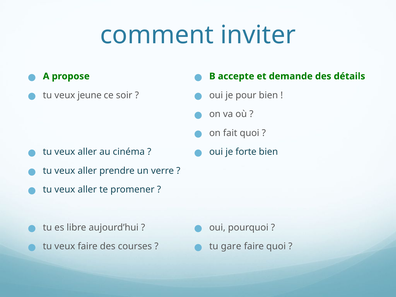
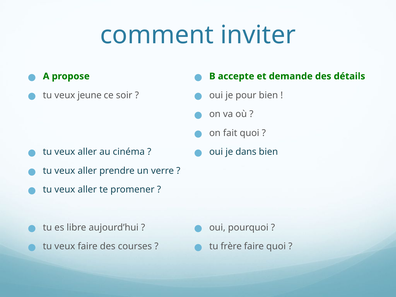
forte: forte -> dans
gare: gare -> frère
